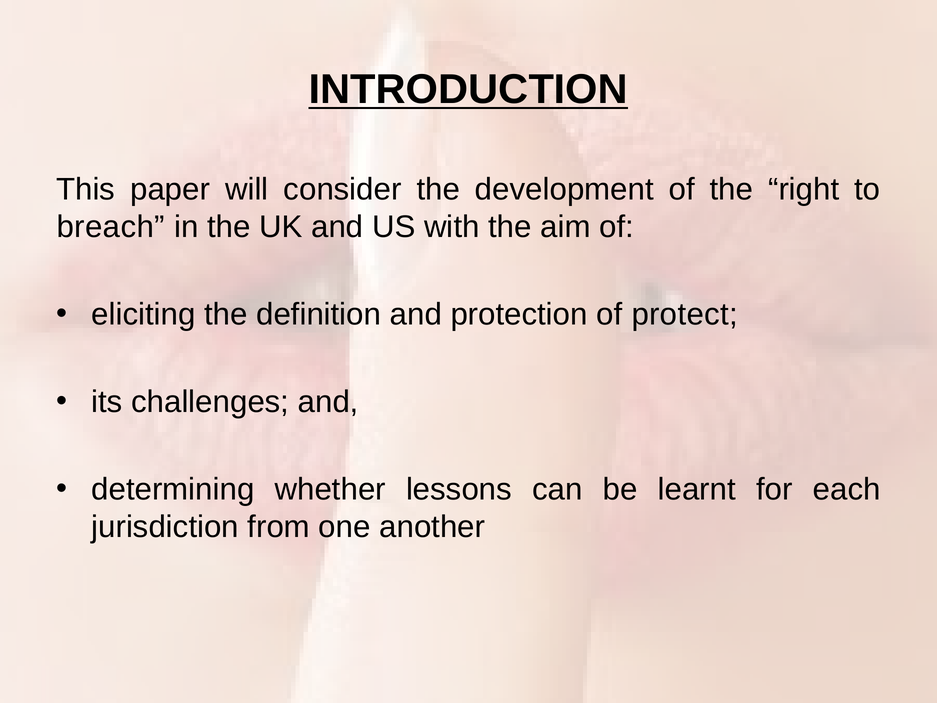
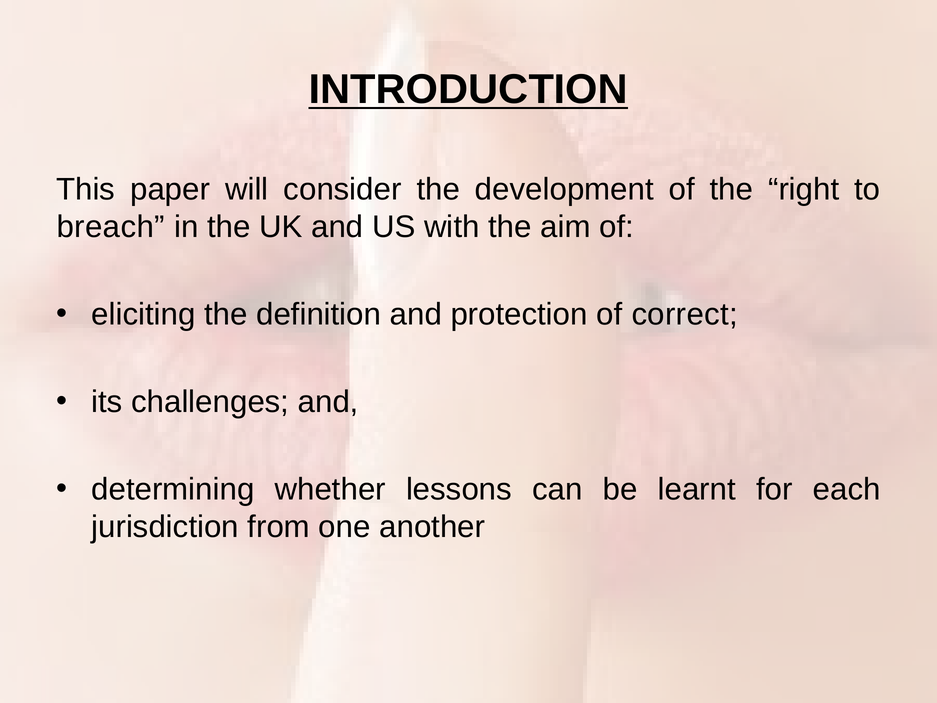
protect: protect -> correct
